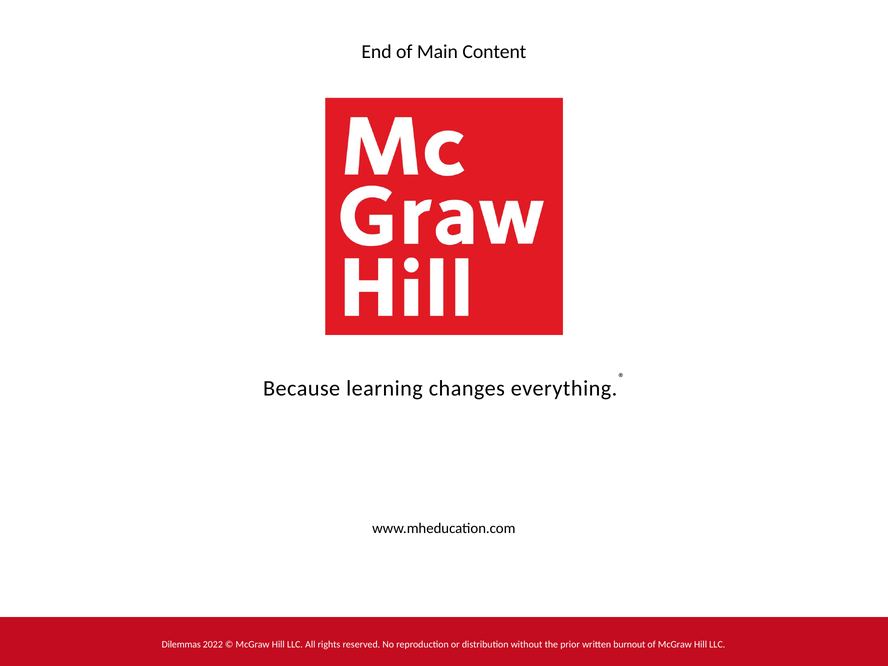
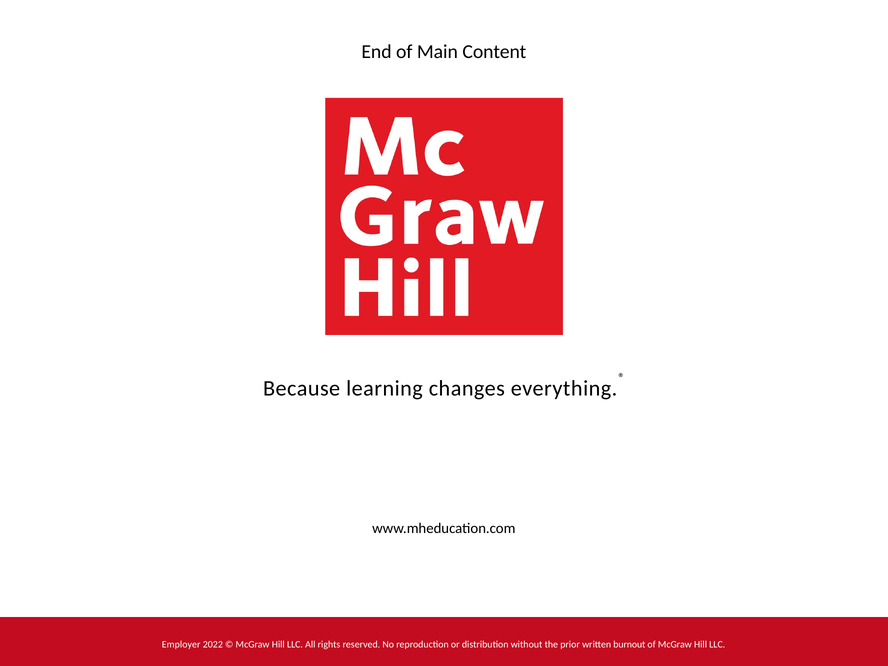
Dilemmas: Dilemmas -> Employer
